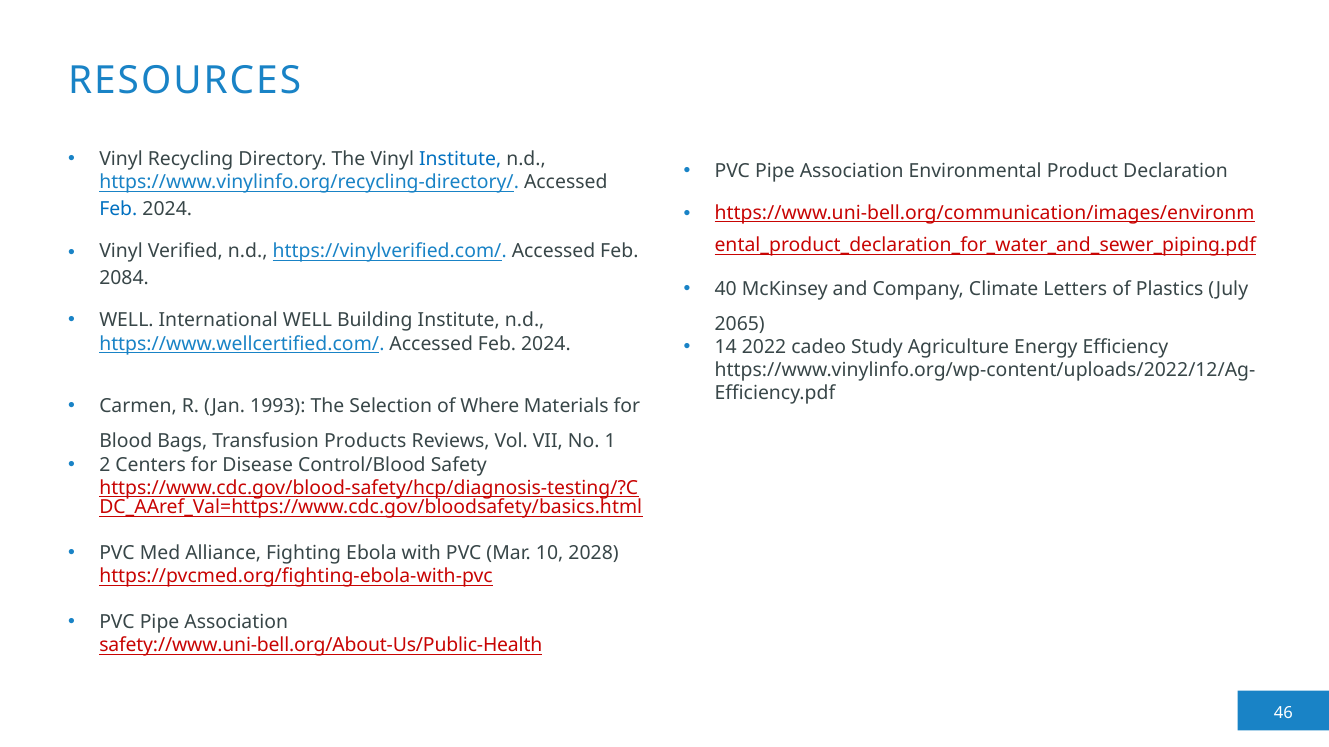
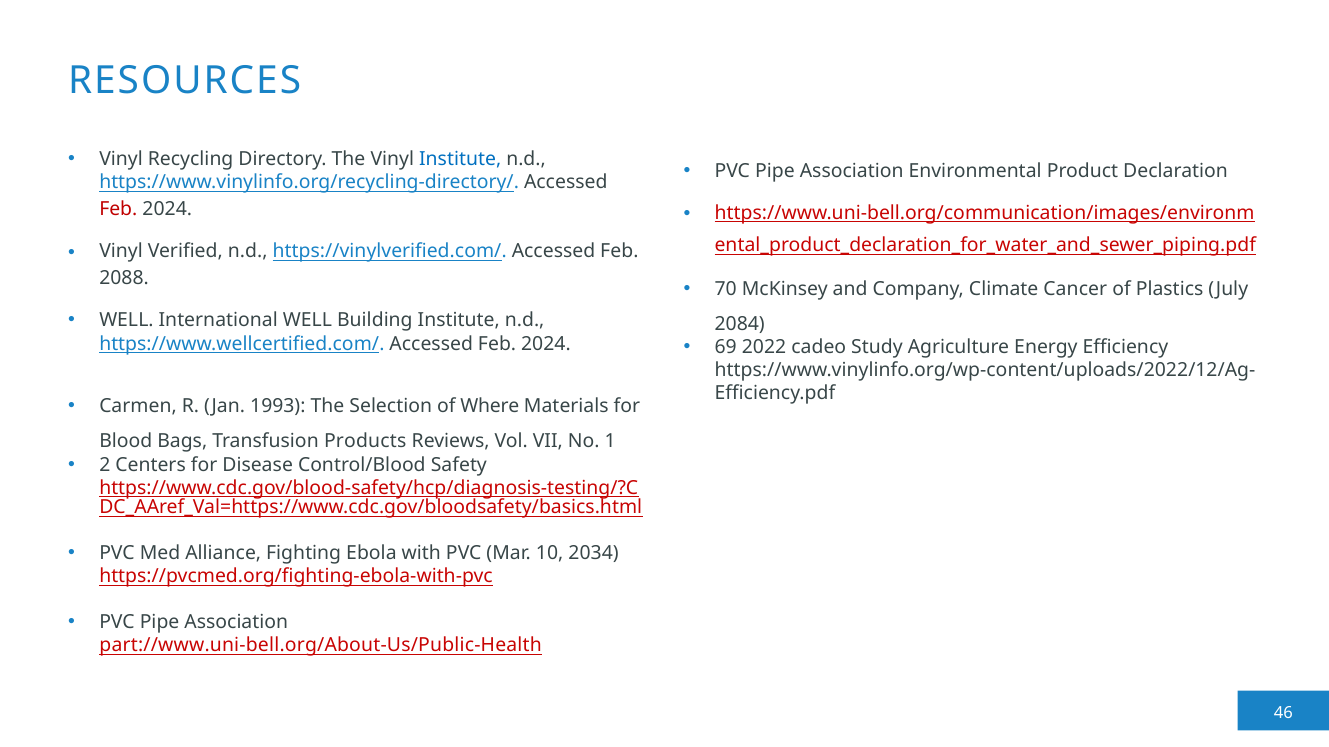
Feb at (118, 209) colour: blue -> red
2084: 2084 -> 2088
40: 40 -> 70
Letters: Letters -> Cancer
2065: 2065 -> 2084
14: 14 -> 69
2028: 2028 -> 2034
safety://www.uni-bell.org/About-Us/Public-Health: safety://www.uni-bell.org/About-Us/Public-Health -> part://www.uni-bell.org/About-Us/Public-Health
